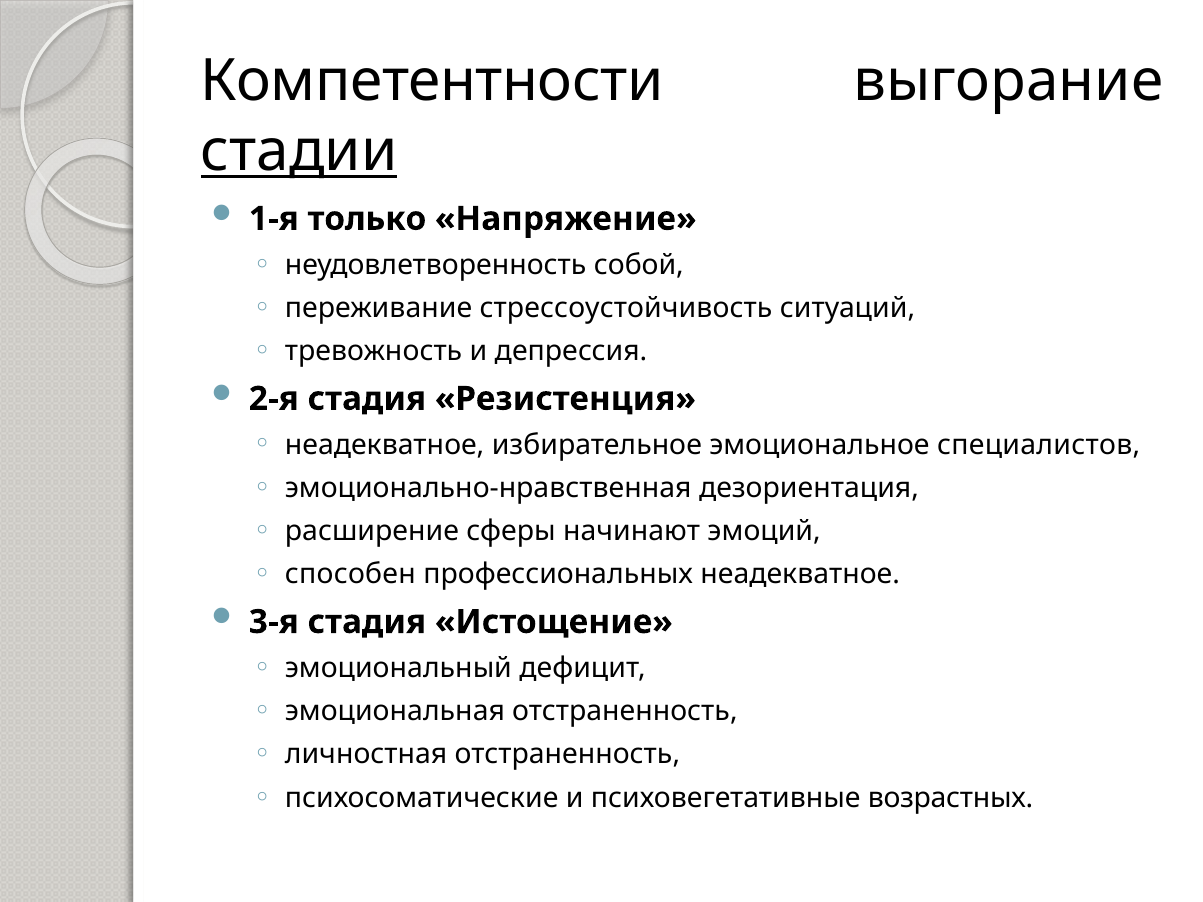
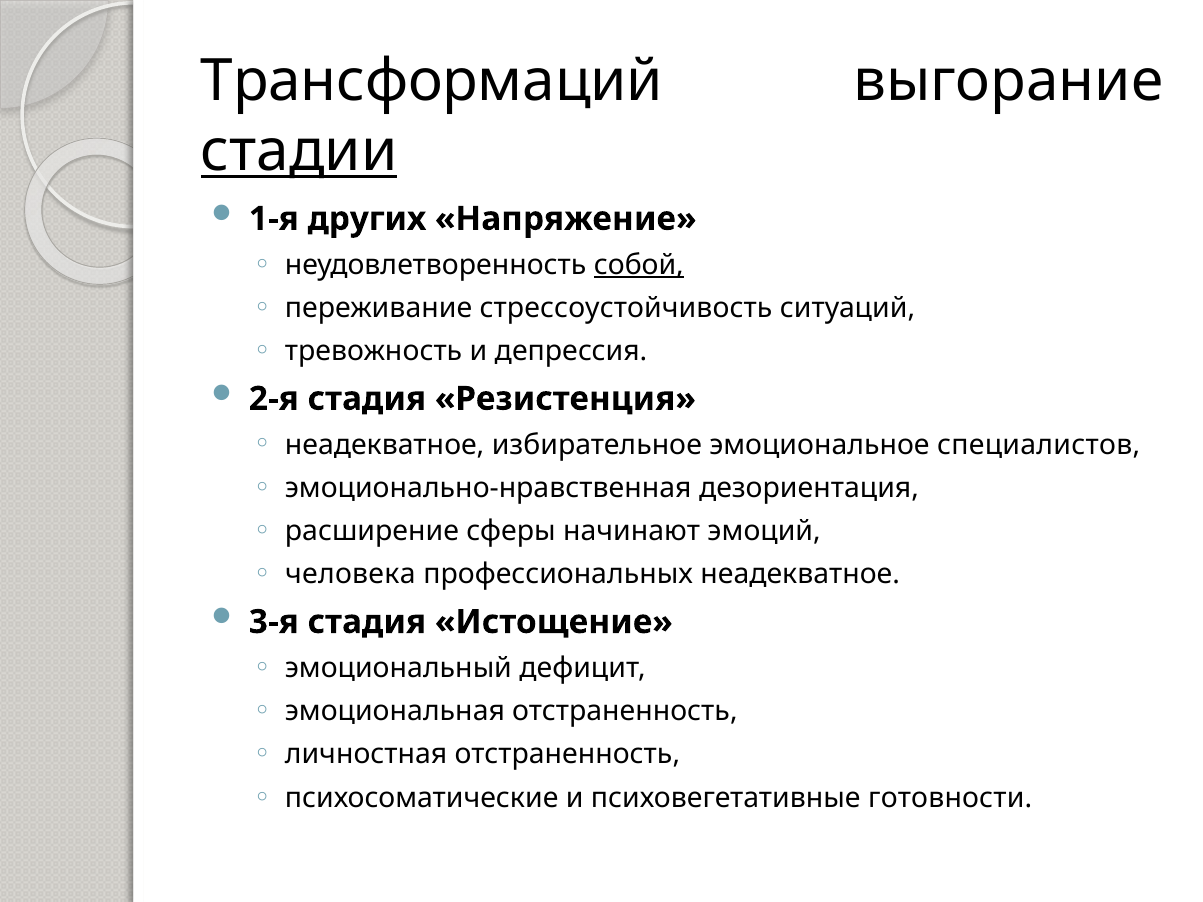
Компетентности: Компетентности -> Трансформаций
только: только -> других
собой underline: none -> present
способен: способен -> человека
возрастных: возрастных -> готовности
